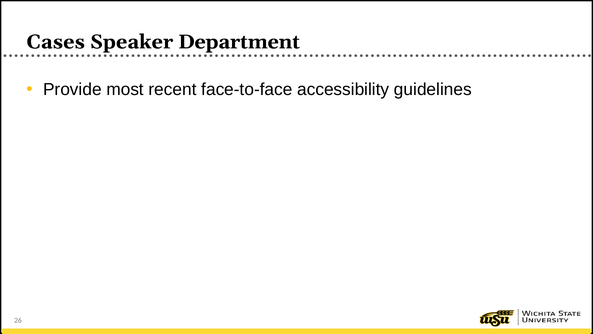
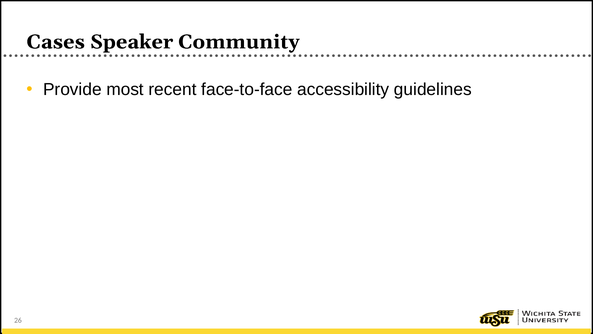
Department: Department -> Community
